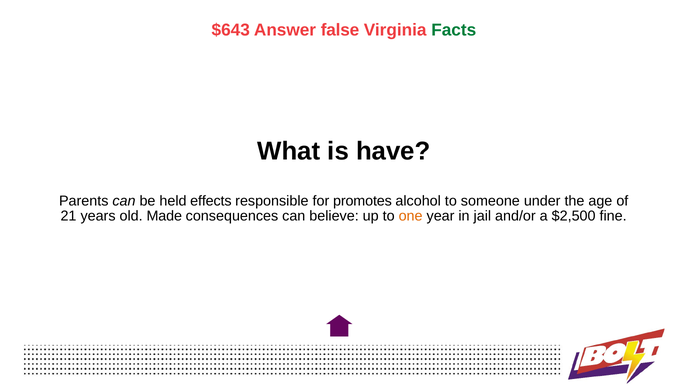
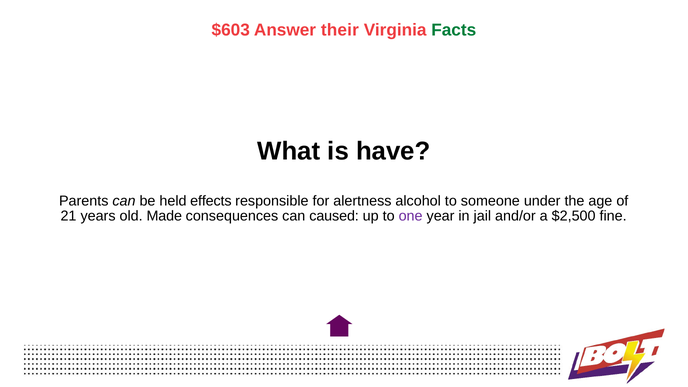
$643: $643 -> $603
false: false -> their
promotes: promotes -> alertness
believe: believe -> caused
one colour: orange -> purple
